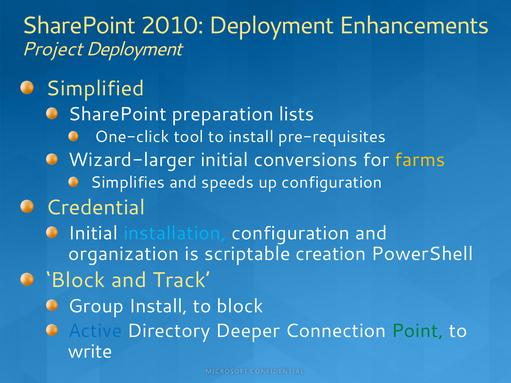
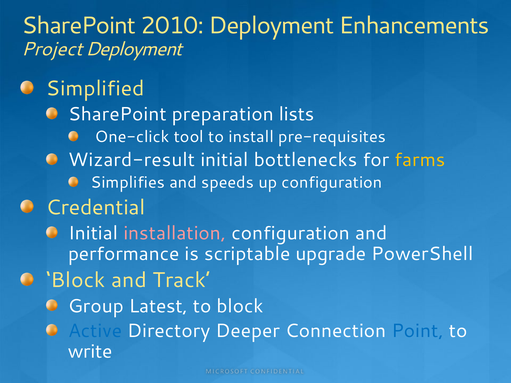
Wizard-larger: Wizard-larger -> Wizard-result
conversions: conversions -> bottlenecks
installation colour: light blue -> pink
organization: organization -> performance
creation: creation -> upgrade
Group Install: Install -> Latest
Point colour: green -> blue
